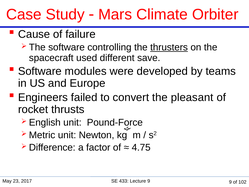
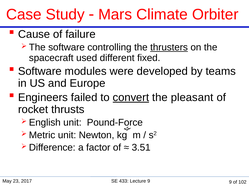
save: save -> fixed
convert underline: none -> present
4.75: 4.75 -> 3.51
